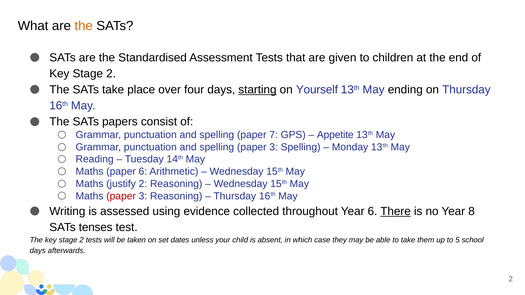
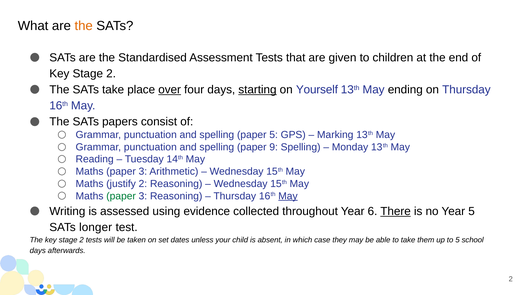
over underline: none -> present
paper 7: 7 -> 5
Appetite: Appetite -> Marking
spelling paper 3: 3 -> 9
6 at (143, 172): 6 -> 3
paper at (121, 196) colour: red -> green
May at (288, 196) underline: none -> present
Year 8: 8 -> 5
tenses: tenses -> longer
